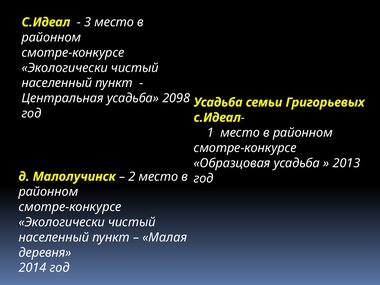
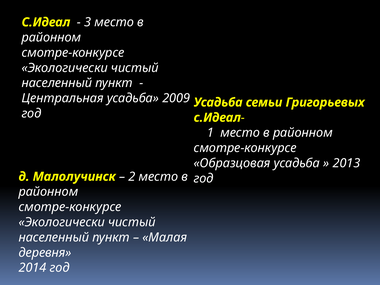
2098: 2098 -> 2009
